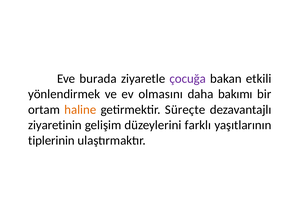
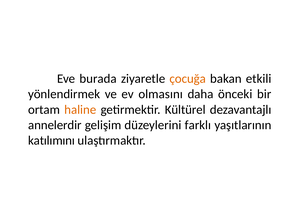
çocuğa colour: purple -> orange
bakımı: bakımı -> önceki
Süreçte: Süreçte -> Kültürel
ziyaretinin: ziyaretinin -> annelerdir
tiplerinin: tiplerinin -> katılımını
